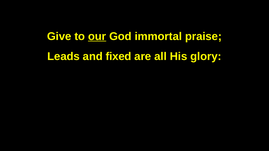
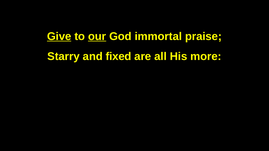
Give underline: none -> present
Leads: Leads -> Starry
glory: glory -> more
